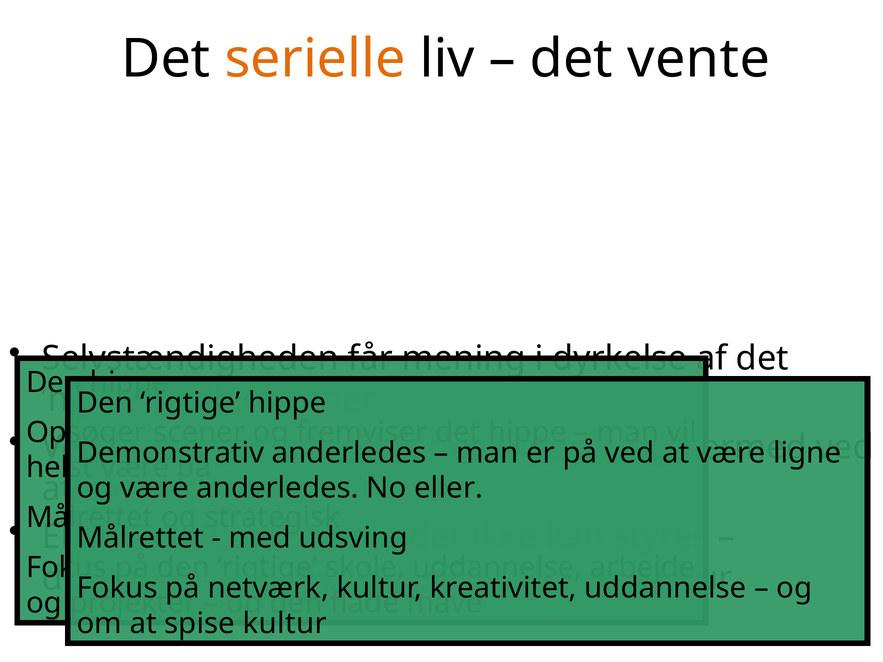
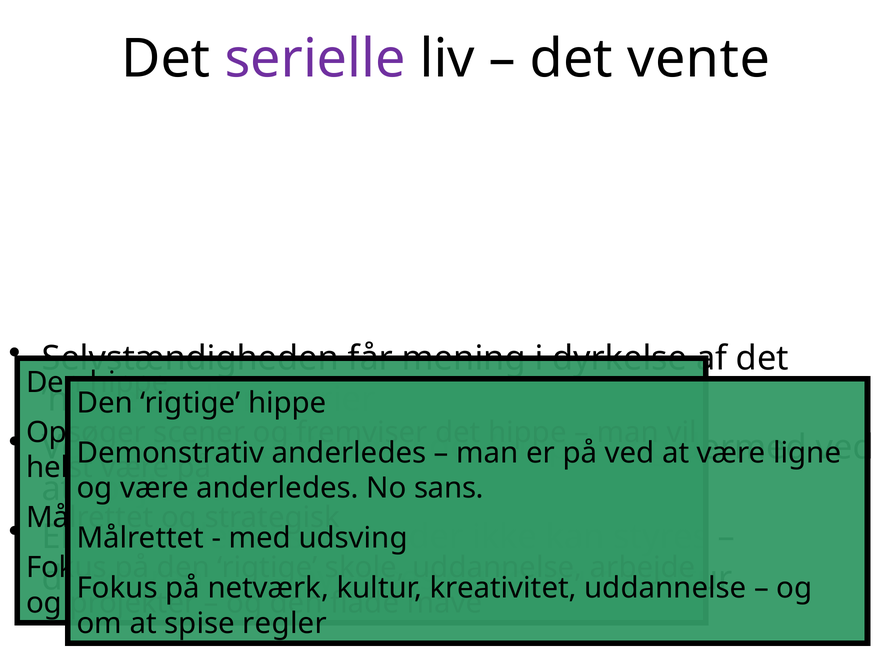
serielle colour: orange -> purple
No eller: eller -> sans
spise kultur: kultur -> regler
